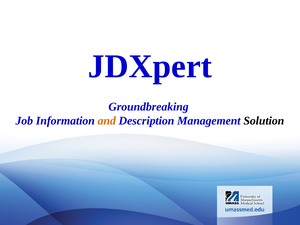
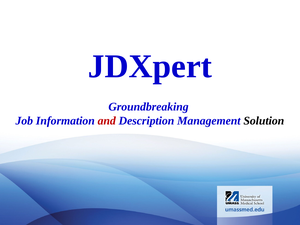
and colour: orange -> red
